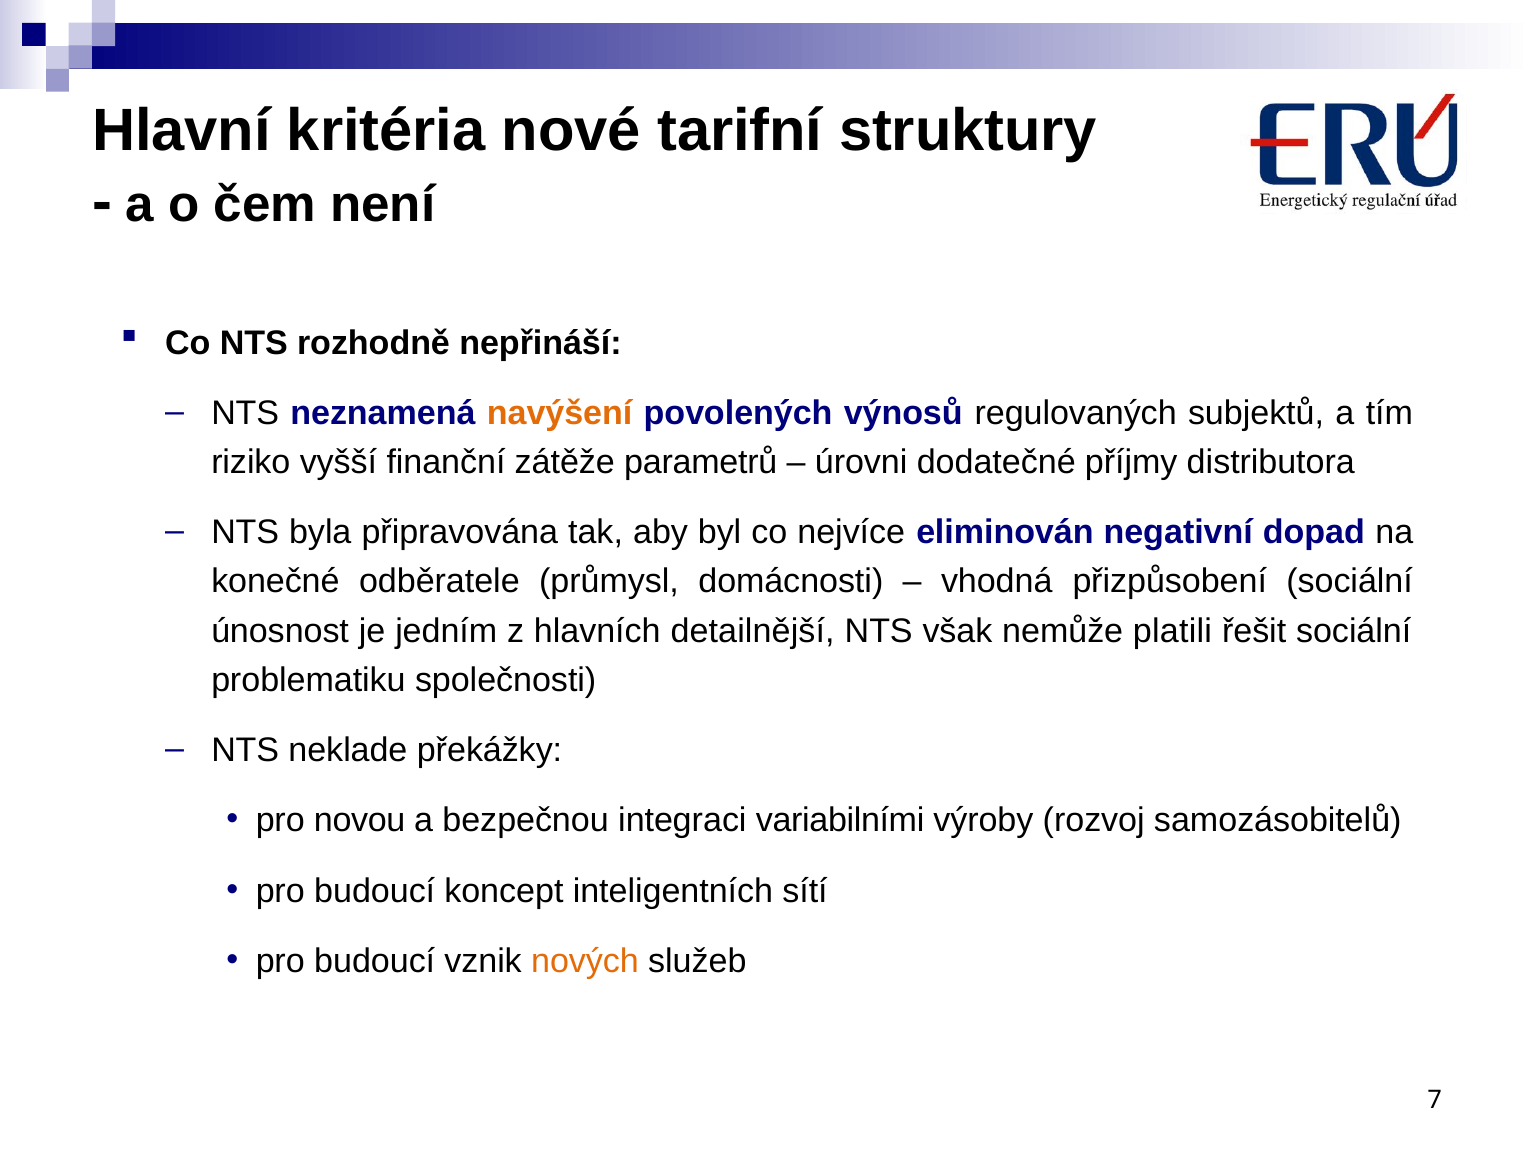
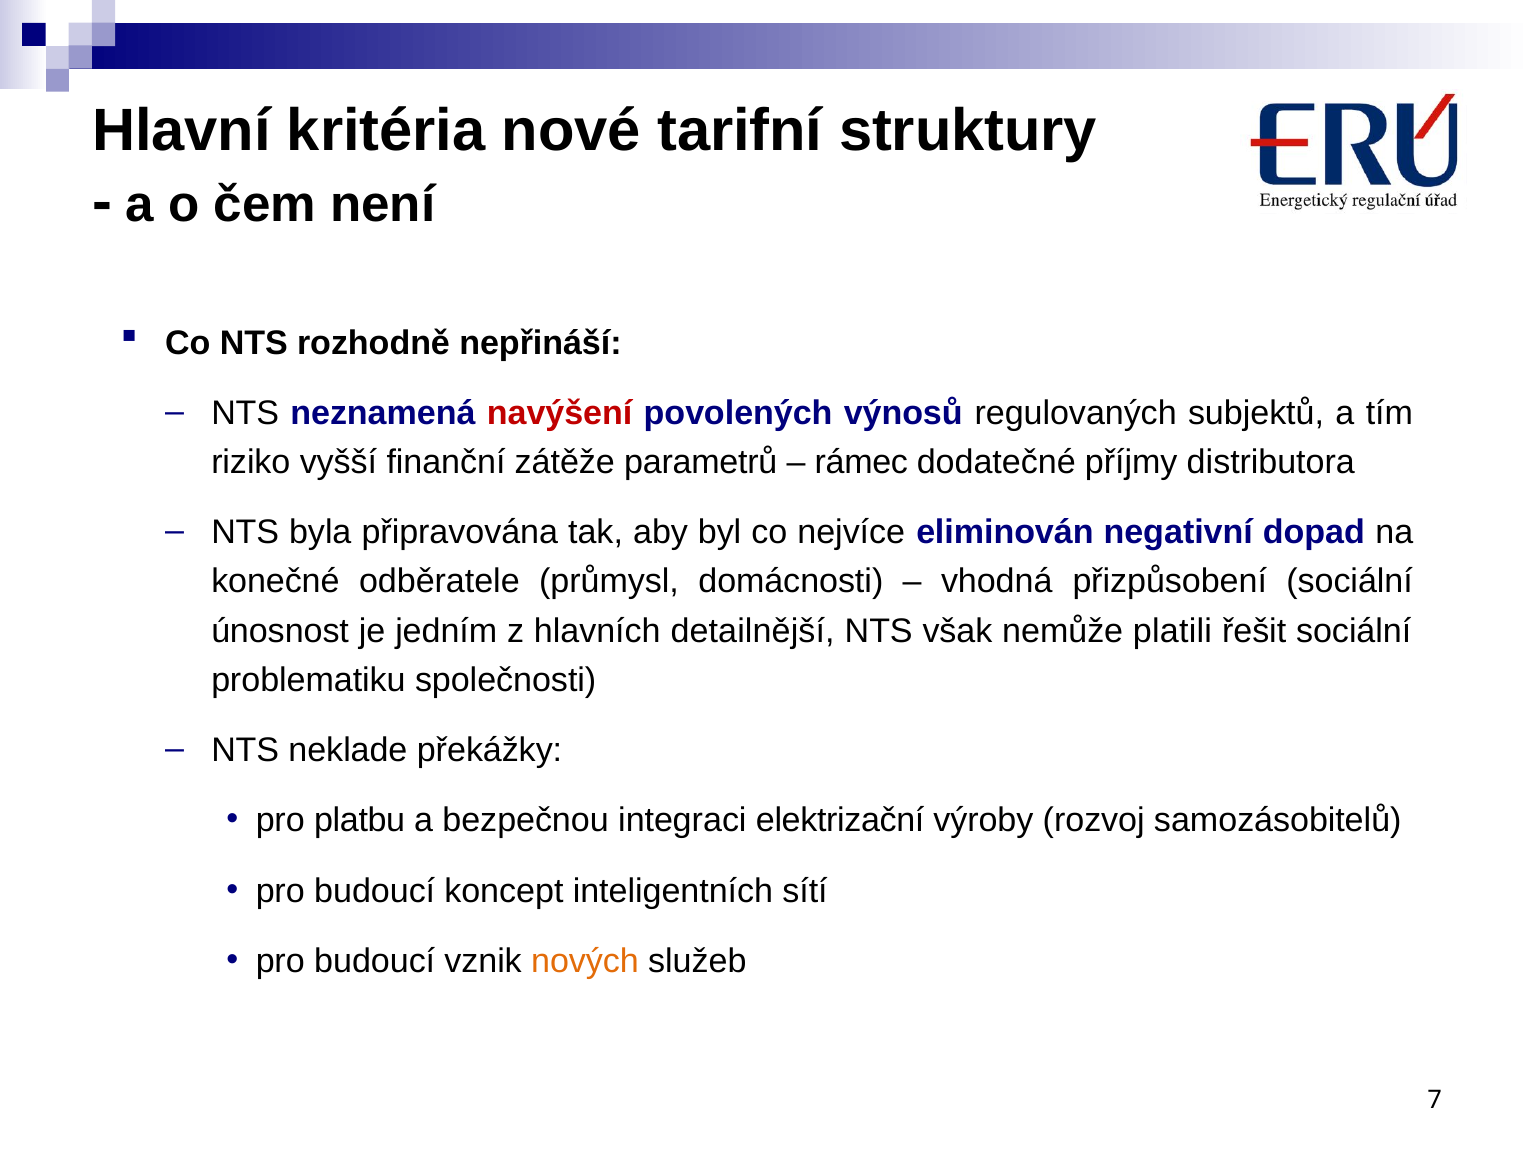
navýšení colour: orange -> red
úrovni: úrovni -> rámec
novou: novou -> platbu
variabilními: variabilními -> elektrizační
